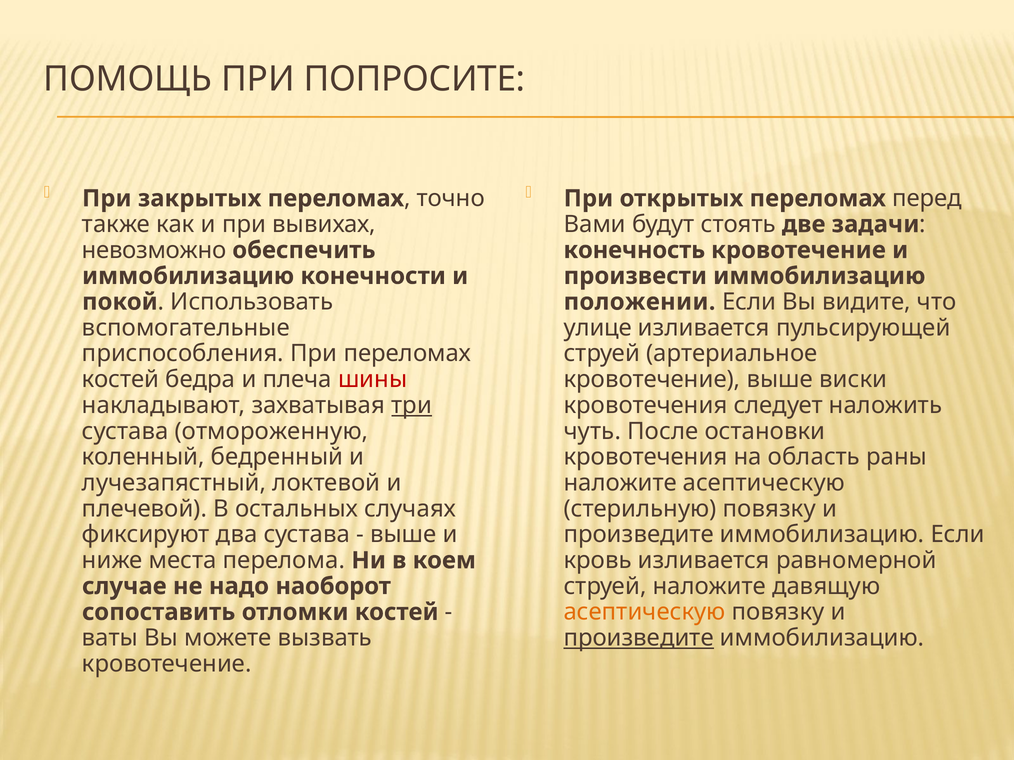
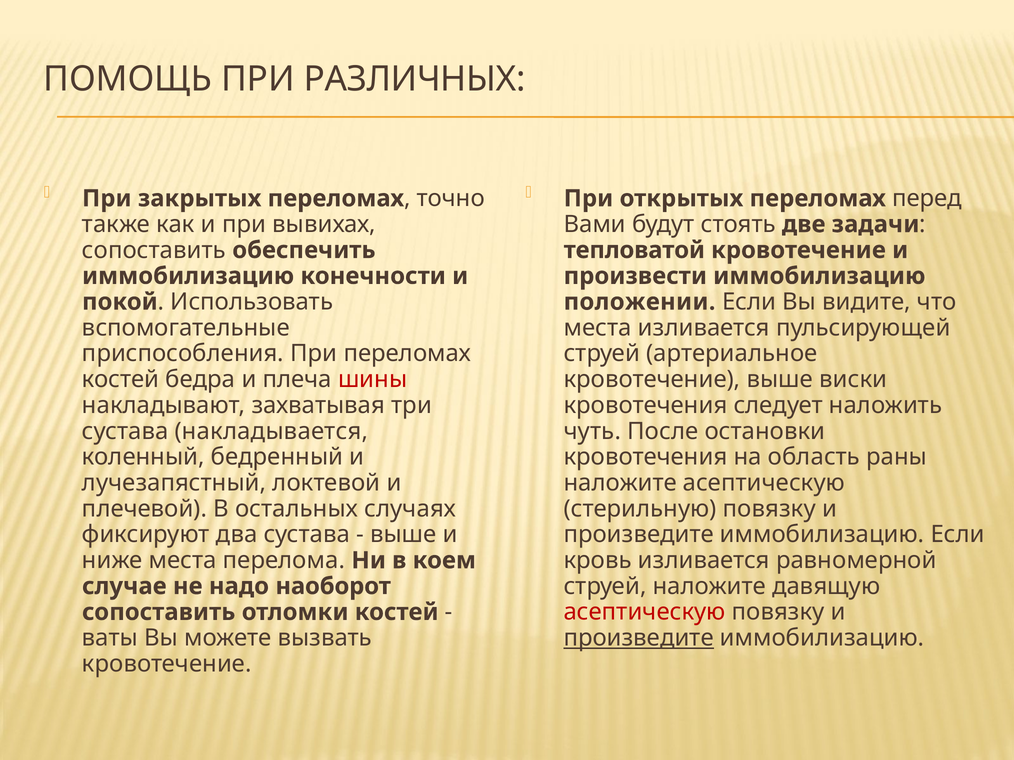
ПОПРОСИТЕ: ПОПРОСИТЕ -> РАЗЛИЧНЫХ
невозможно at (154, 250): невозможно -> сопоставить
конечность: конечность -> тепловатой
улице at (598, 328): улице -> места
три underline: present -> none
отмороженную: отмороженную -> накладывается
асептическую at (645, 612) colour: orange -> red
